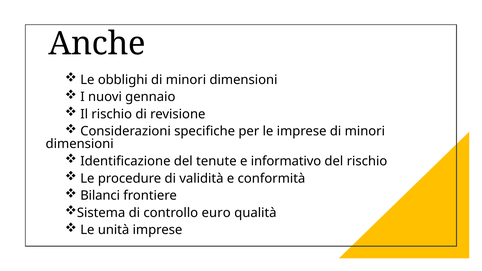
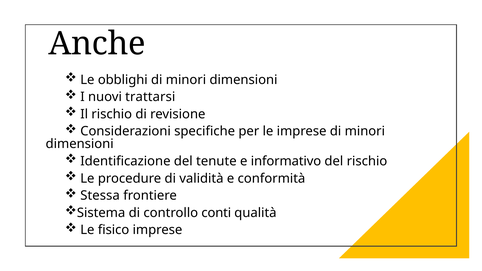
gennaio: gennaio -> trattarsi
Bilanci: Bilanci -> Stessa
euro: euro -> conti
unità: unità -> fisico
